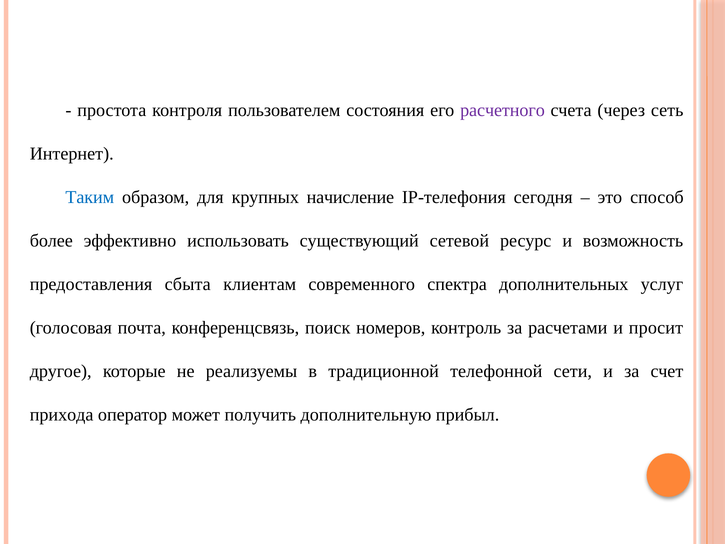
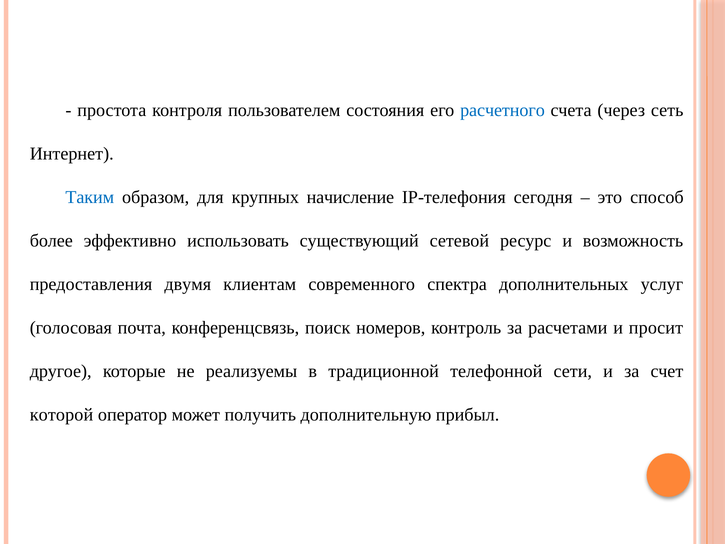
расчетного colour: purple -> blue
сбыта: сбыта -> двумя
прихода: прихода -> которой
